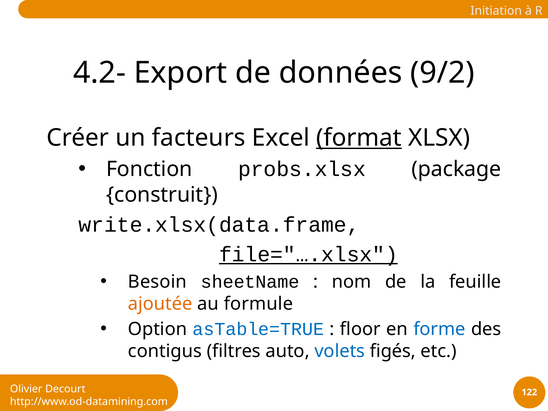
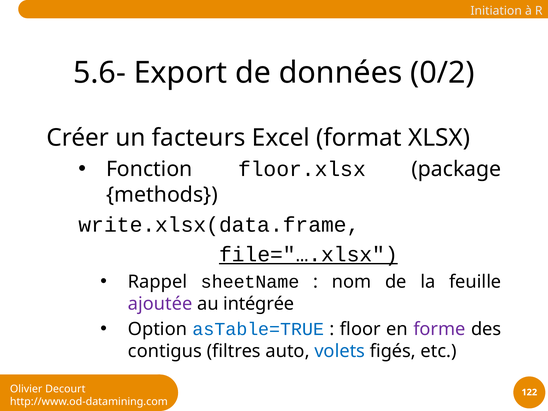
4.2-: 4.2- -> 5.6-
9/2: 9/2 -> 0/2
format underline: present -> none
probs.xlsx: probs.xlsx -> floor.xlsx
construit: construit -> methods
Besoin: Besoin -> Rappel
ajoutée colour: orange -> purple
formule: formule -> intégrée
forme colour: blue -> purple
